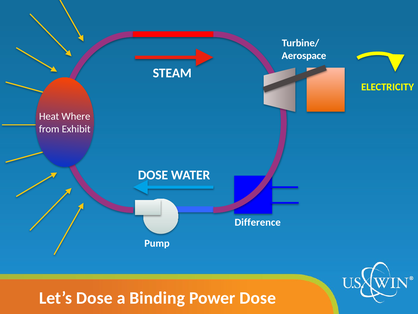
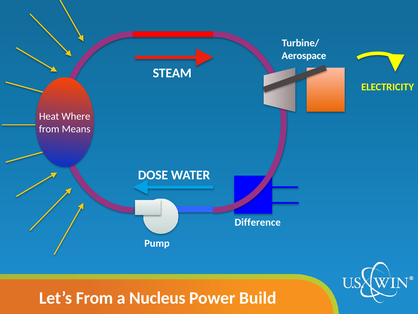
Exhibit: Exhibit -> Means
Let’s Dose: Dose -> From
Binding: Binding -> Nucleus
Power Dose: Dose -> Build
